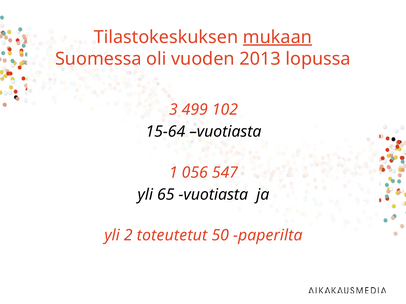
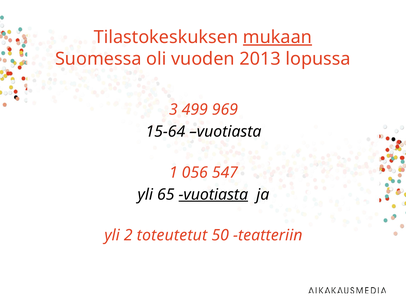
102: 102 -> 969
vuotiasta at (213, 195) underline: none -> present
paperilta: paperilta -> teatteriin
